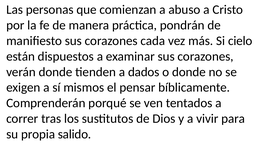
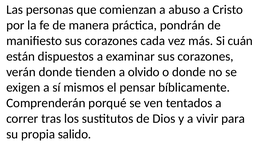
cielo: cielo -> cuán
dados: dados -> olvido
